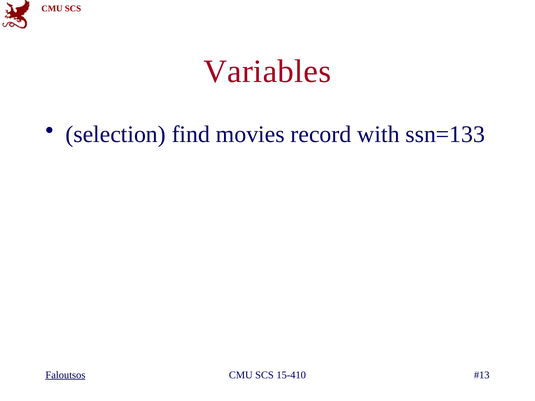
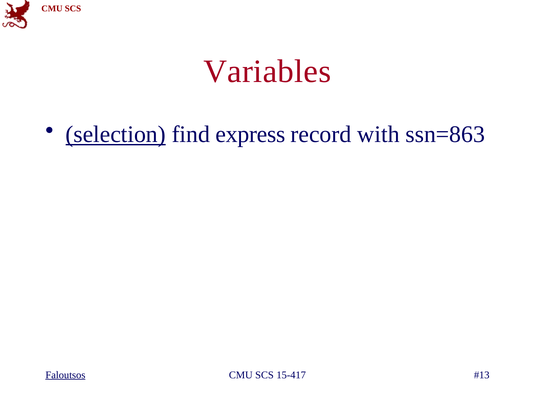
selection underline: none -> present
movies: movies -> express
ssn=133: ssn=133 -> ssn=863
15-410: 15-410 -> 15-417
